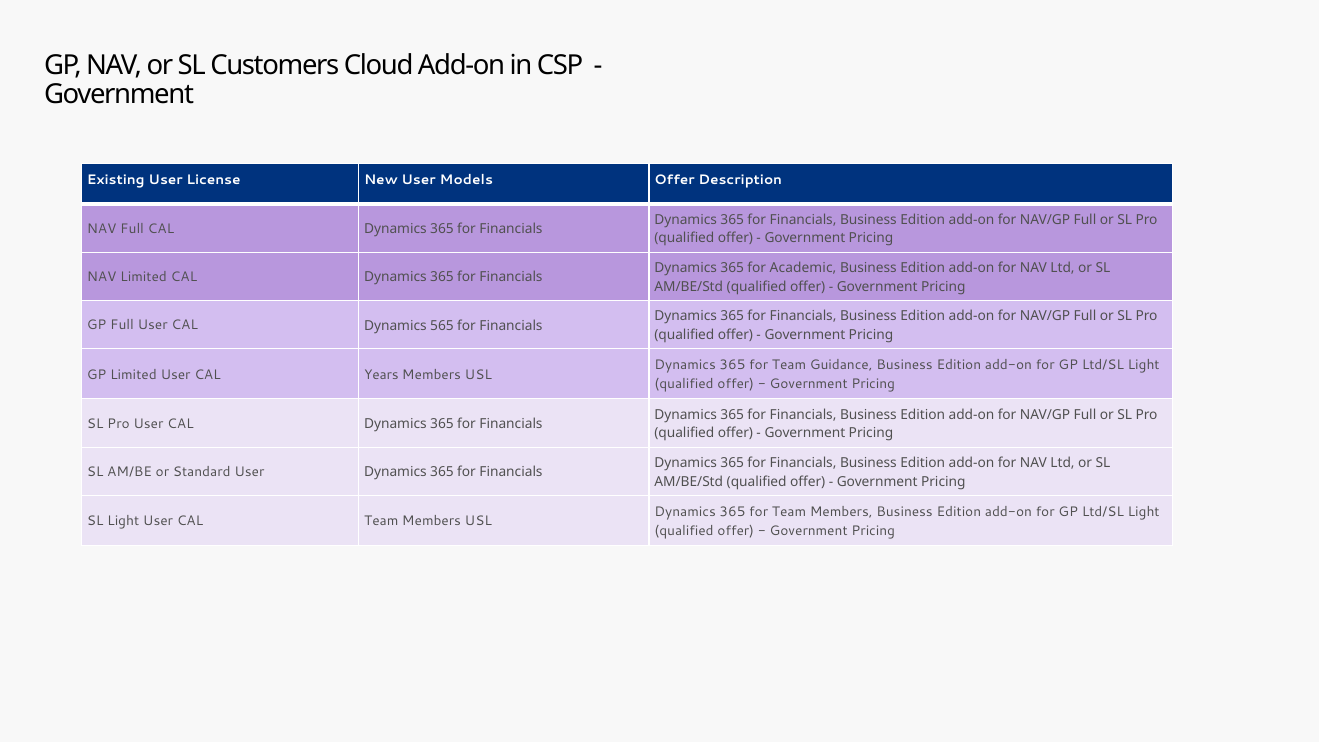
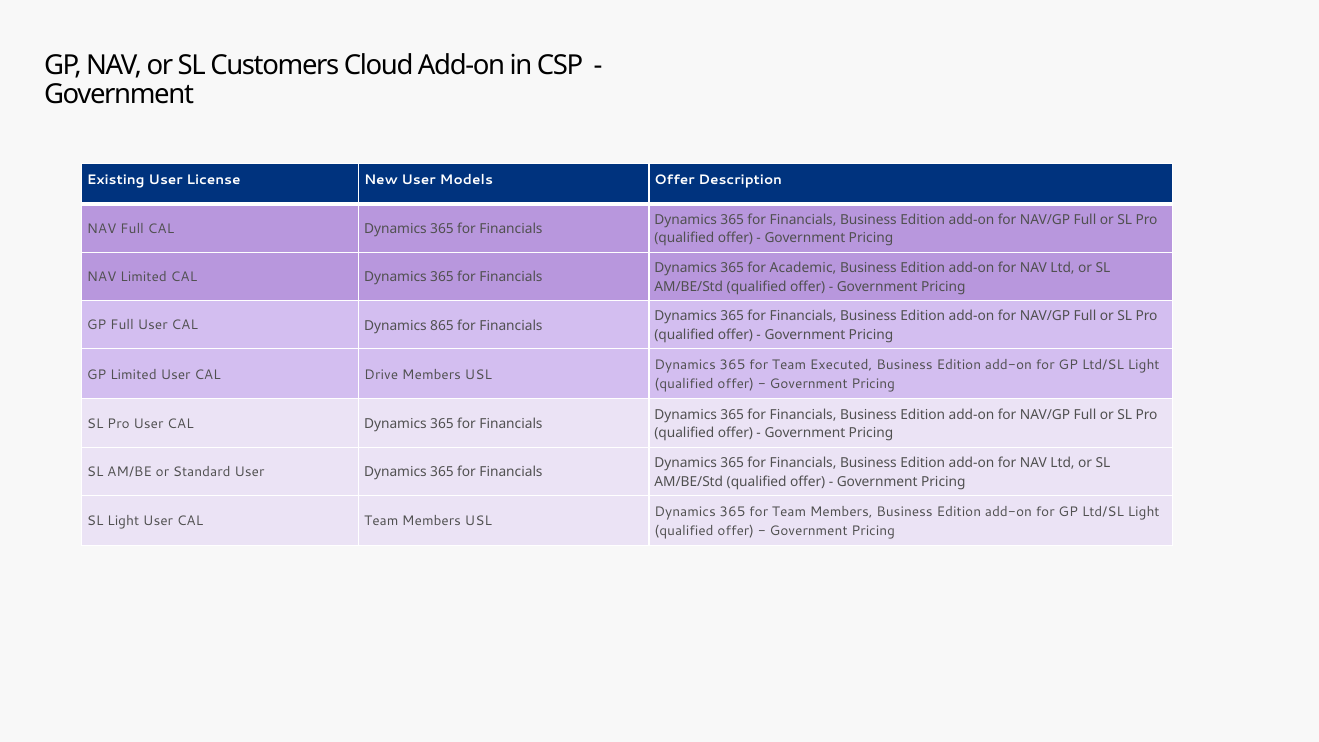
565: 565 -> 865
Guidance: Guidance -> Executed
Years: Years -> Drive
